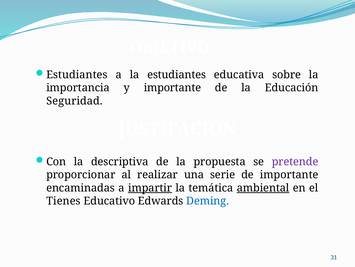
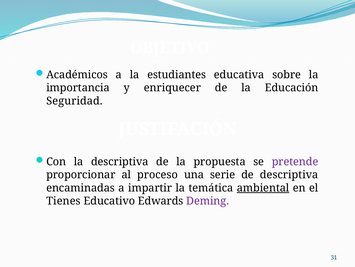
Estudiantes at (77, 75): Estudiantes -> Académicos
y importante: importante -> enriquecer
realizar: realizar -> proceso
de importante: importante -> descriptiva
impartir underline: present -> none
Deming colour: blue -> purple
